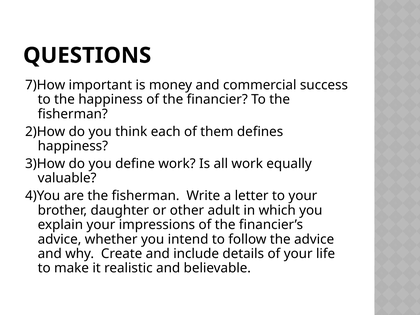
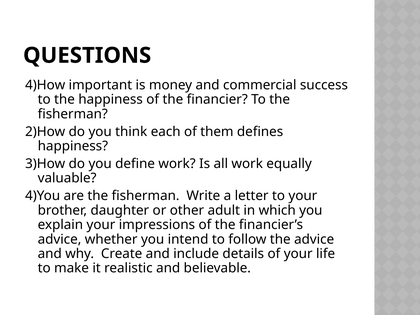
7)How: 7)How -> 4)How
